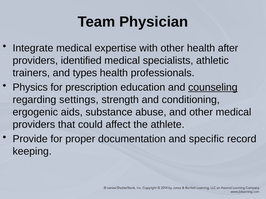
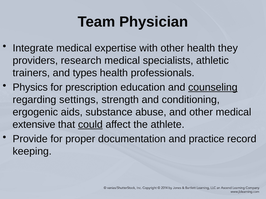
after: after -> they
identified: identified -> research
providers at (34, 125): providers -> extensive
could underline: none -> present
specific: specific -> practice
